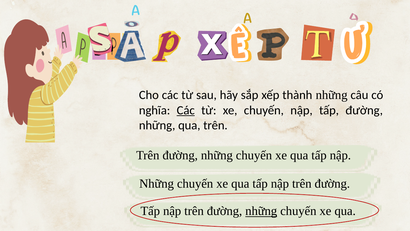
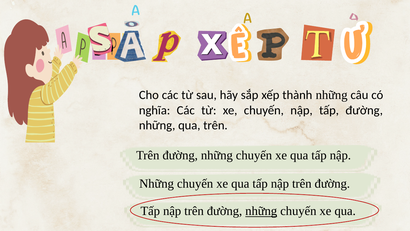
Các at (186, 110) underline: present -> none
